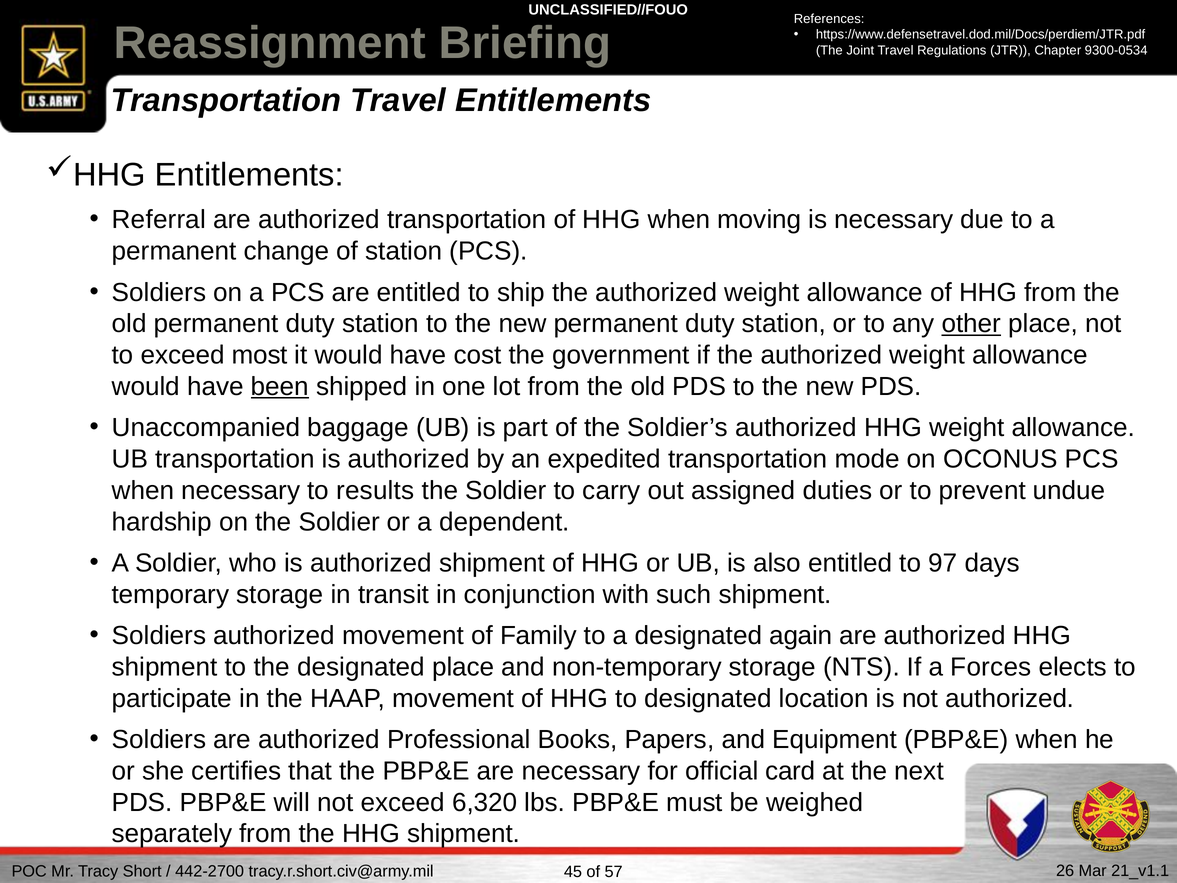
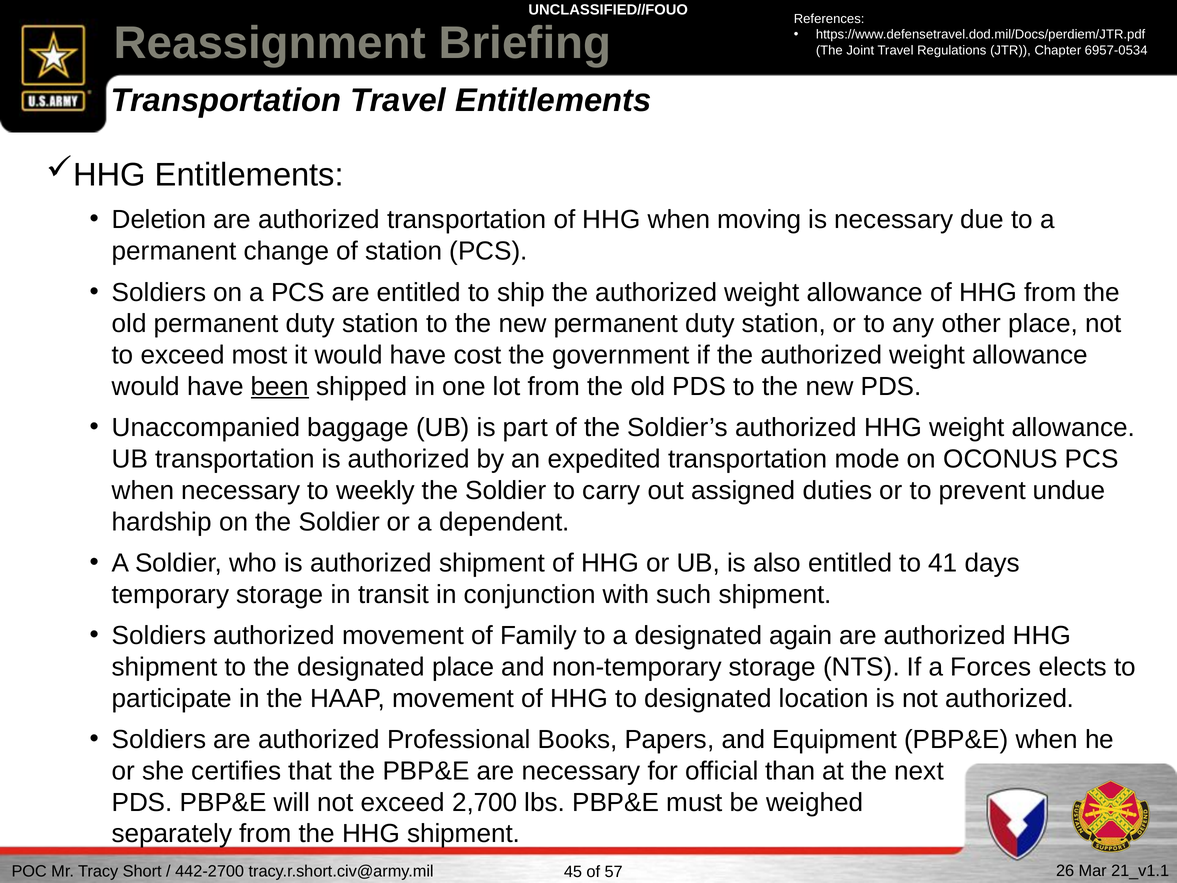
9300-0534: 9300-0534 -> 6957-0534
Referral: Referral -> Deletion
other underline: present -> none
results: results -> weekly
97: 97 -> 41
card: card -> than
6,320: 6,320 -> 2,700
